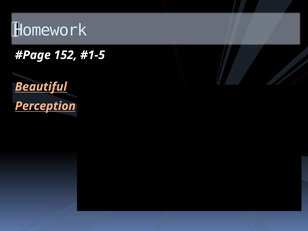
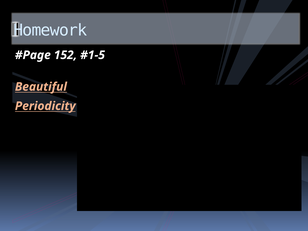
Perception: Perception -> Periodicity
